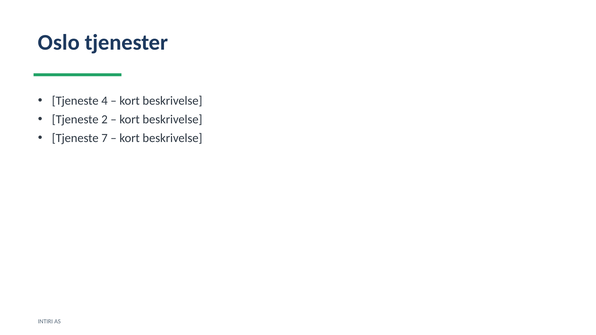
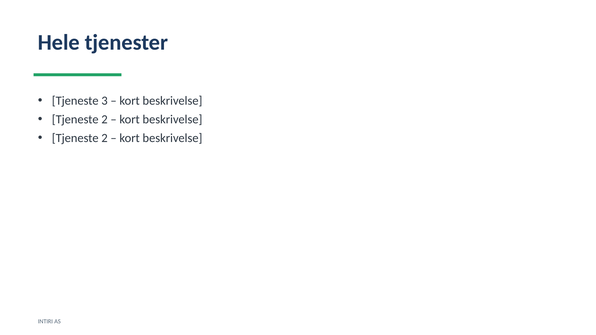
Oslo: Oslo -> Hele
4: 4 -> 3
7 at (104, 138): 7 -> 2
